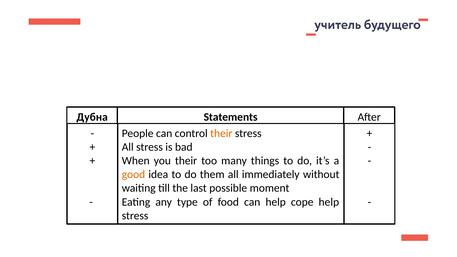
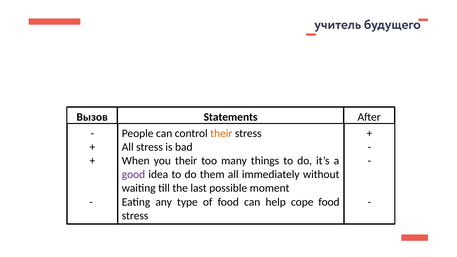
Дубна: Дубна -> Вызов
good colour: orange -> purple
cope help: help -> food
